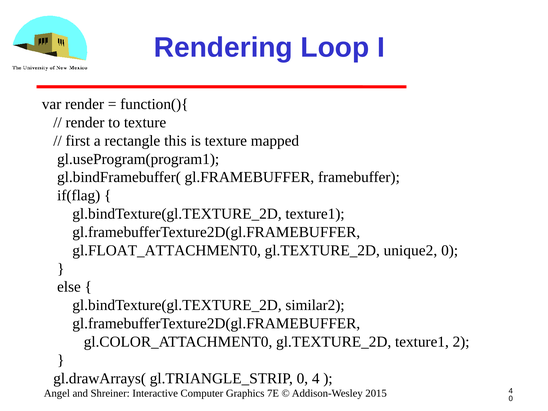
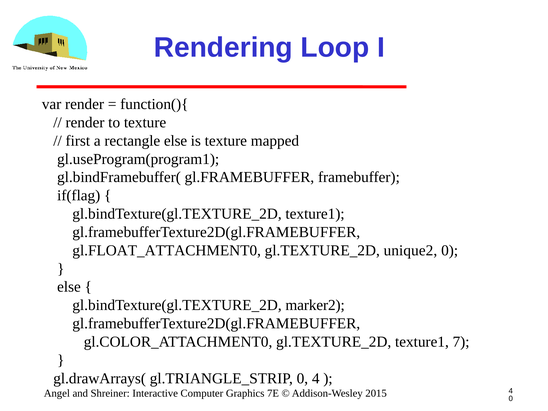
rectangle this: this -> else
similar2: similar2 -> marker2
2: 2 -> 7
